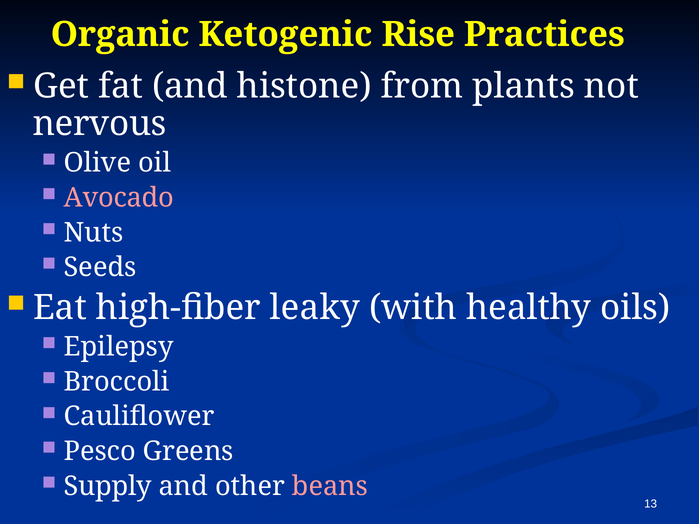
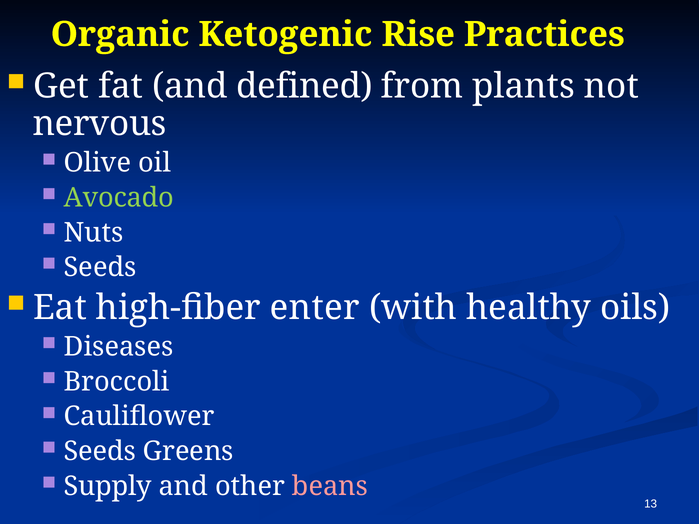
histone: histone -> defined
Avocado colour: pink -> light green
leaky: leaky -> enter
Epilepsy: Epilepsy -> Diseases
Pesco at (100, 451): Pesco -> Seeds
